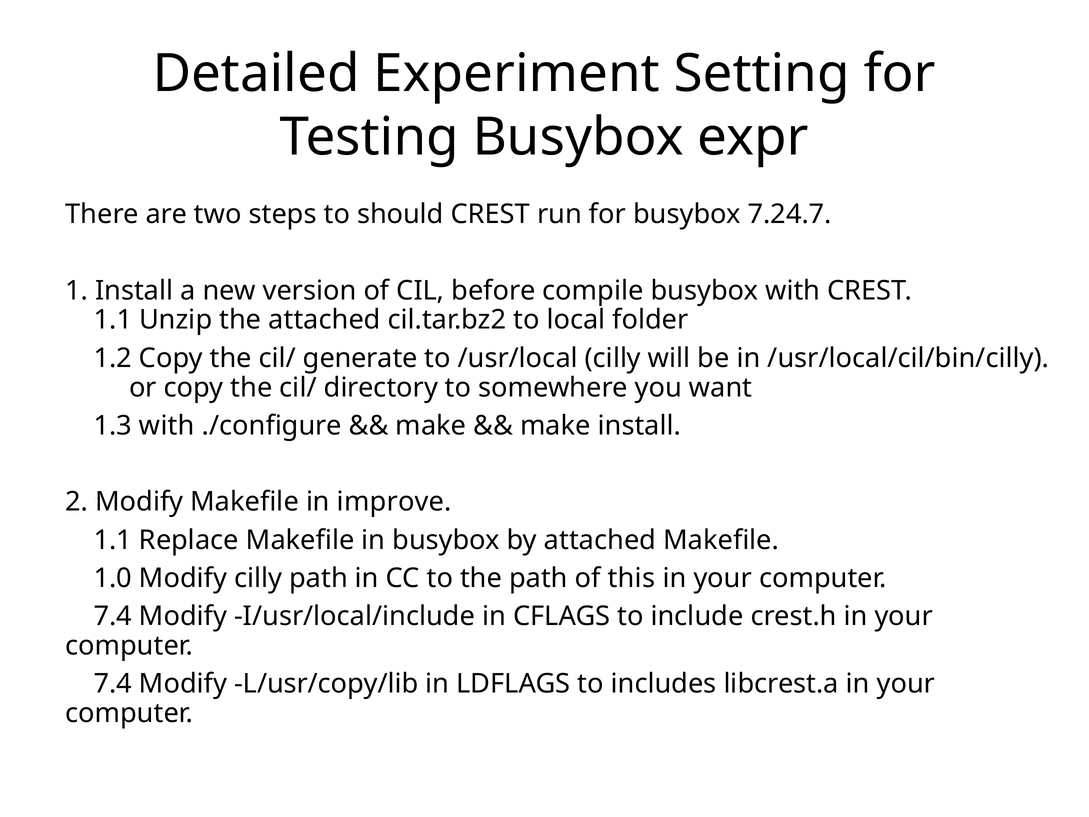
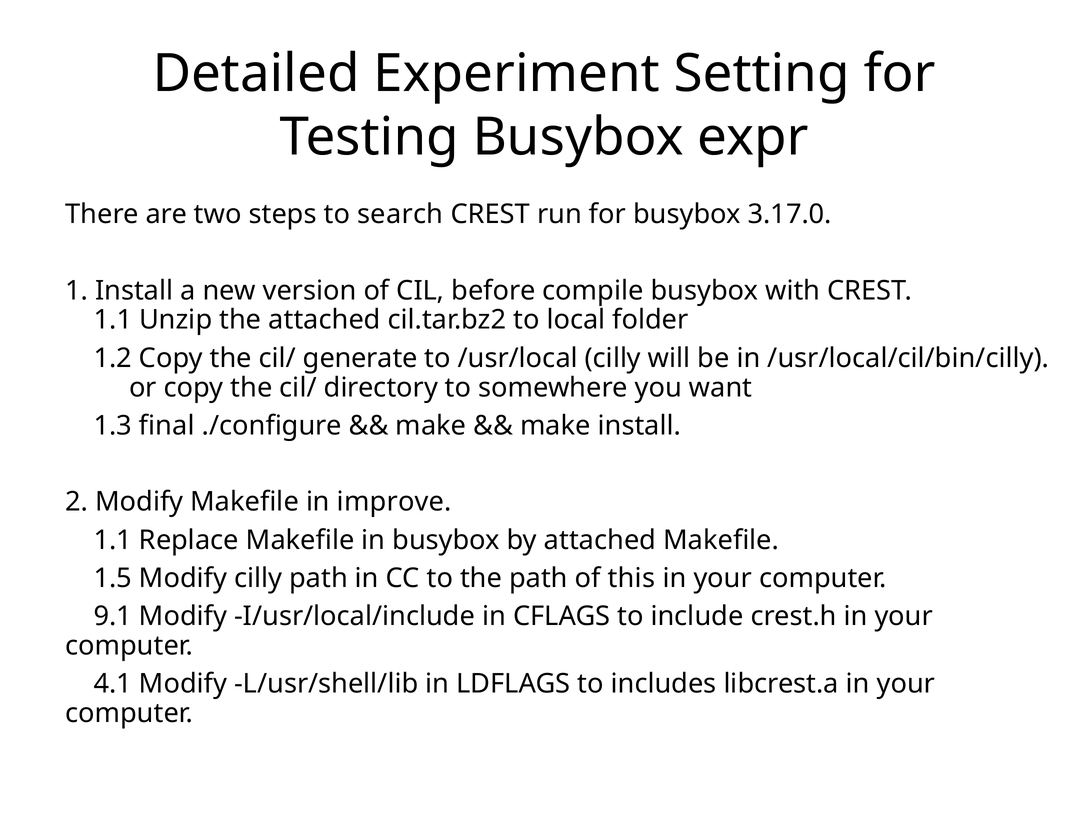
should: should -> search
7.24.7: 7.24.7 -> 3.17.0
1.3 with: with -> final
1.0: 1.0 -> 1.5
7.4 at (113, 616): 7.4 -> 9.1
7.4 at (113, 684): 7.4 -> 4.1
L/usr/copy/lib: L/usr/copy/lib -> L/usr/shell/lib
